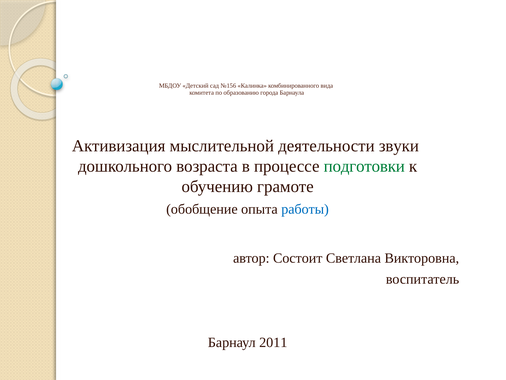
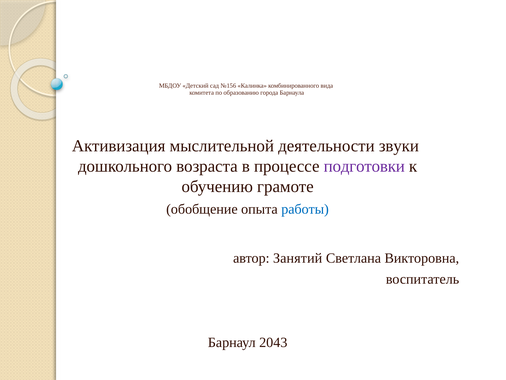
подготовки colour: green -> purple
Состоит: Состоит -> Занятий
2011: 2011 -> 2043
